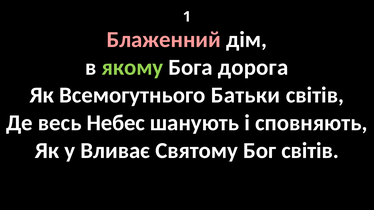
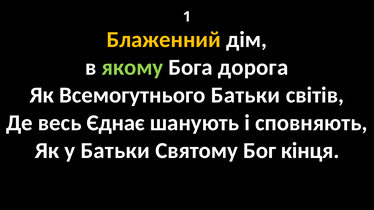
Блаженний colour: pink -> yellow
Небес: Небес -> Єднає
у Вливає: Вливає -> Батьки
Бог світів: світів -> кінця
